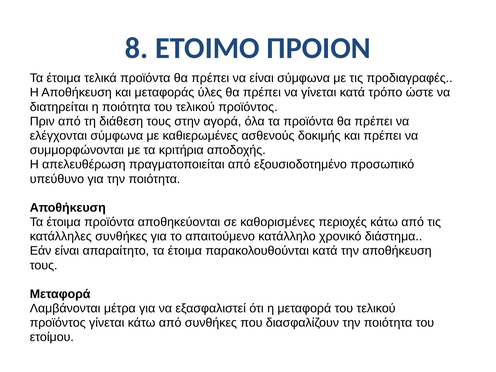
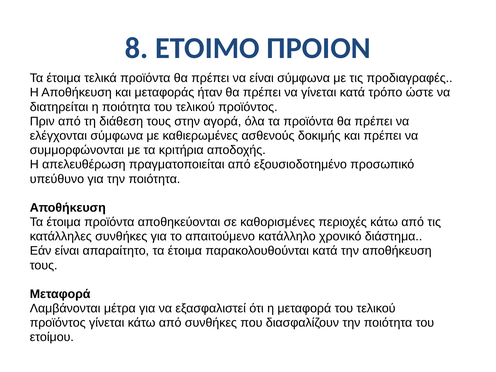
ύλες: ύλες -> ήταν
